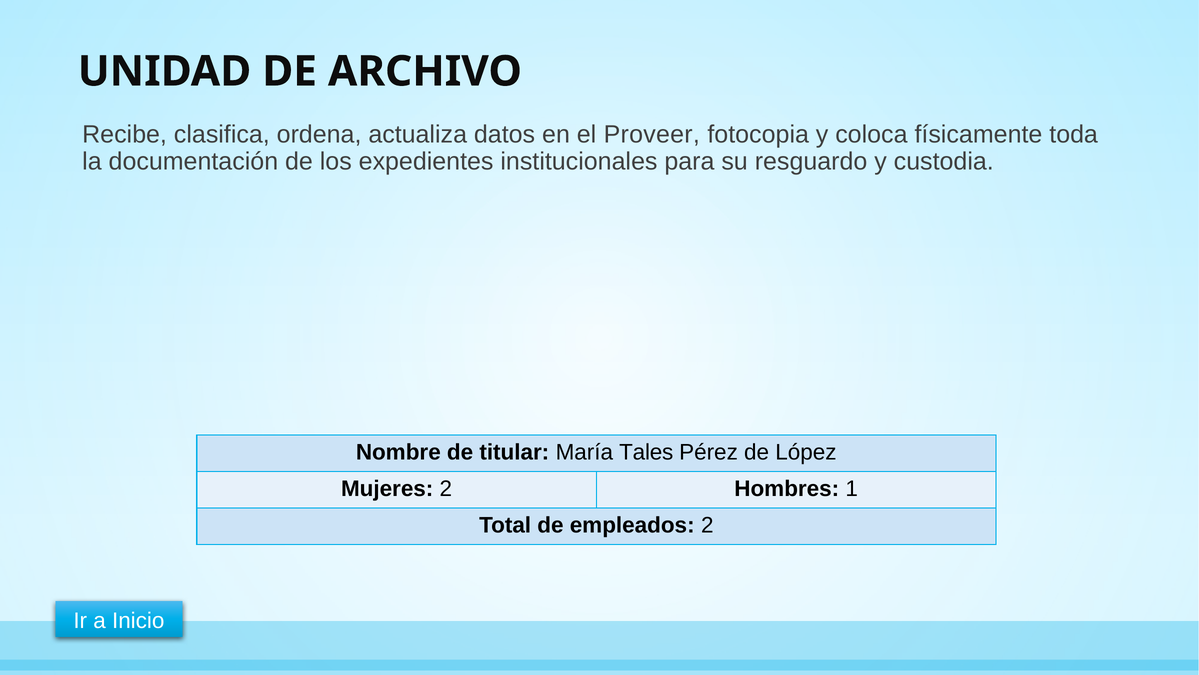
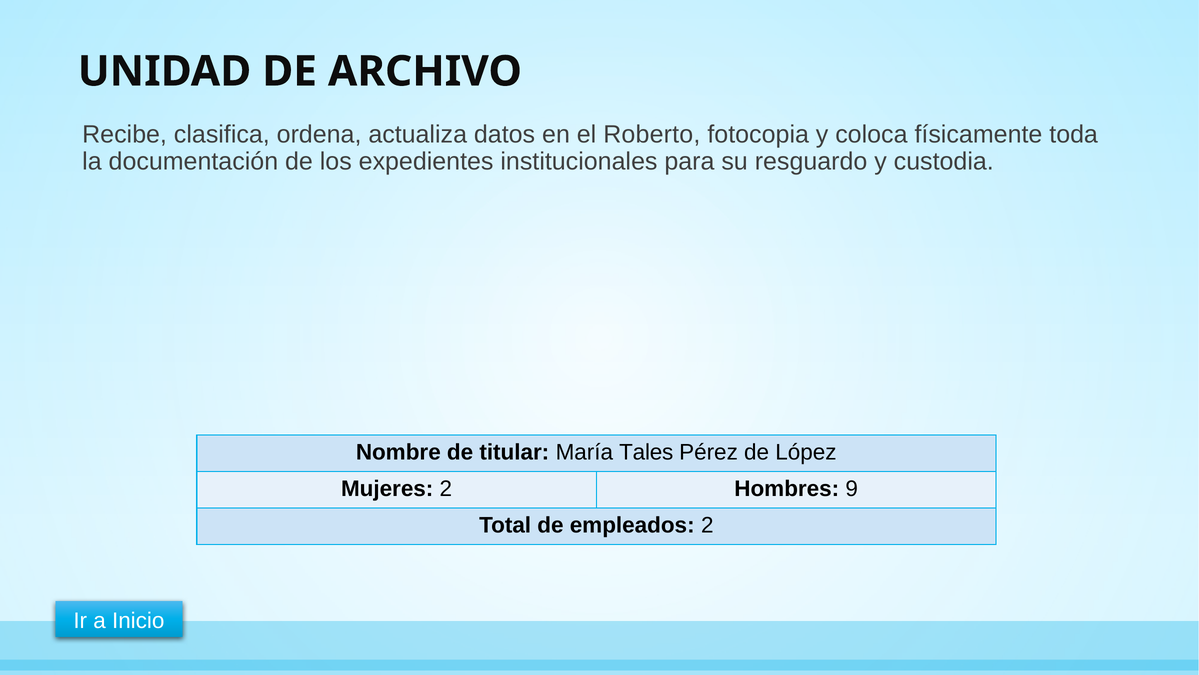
Proveer: Proveer -> Roberto
1: 1 -> 9
